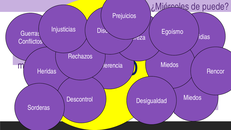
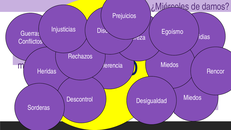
puede: puede -> damos
